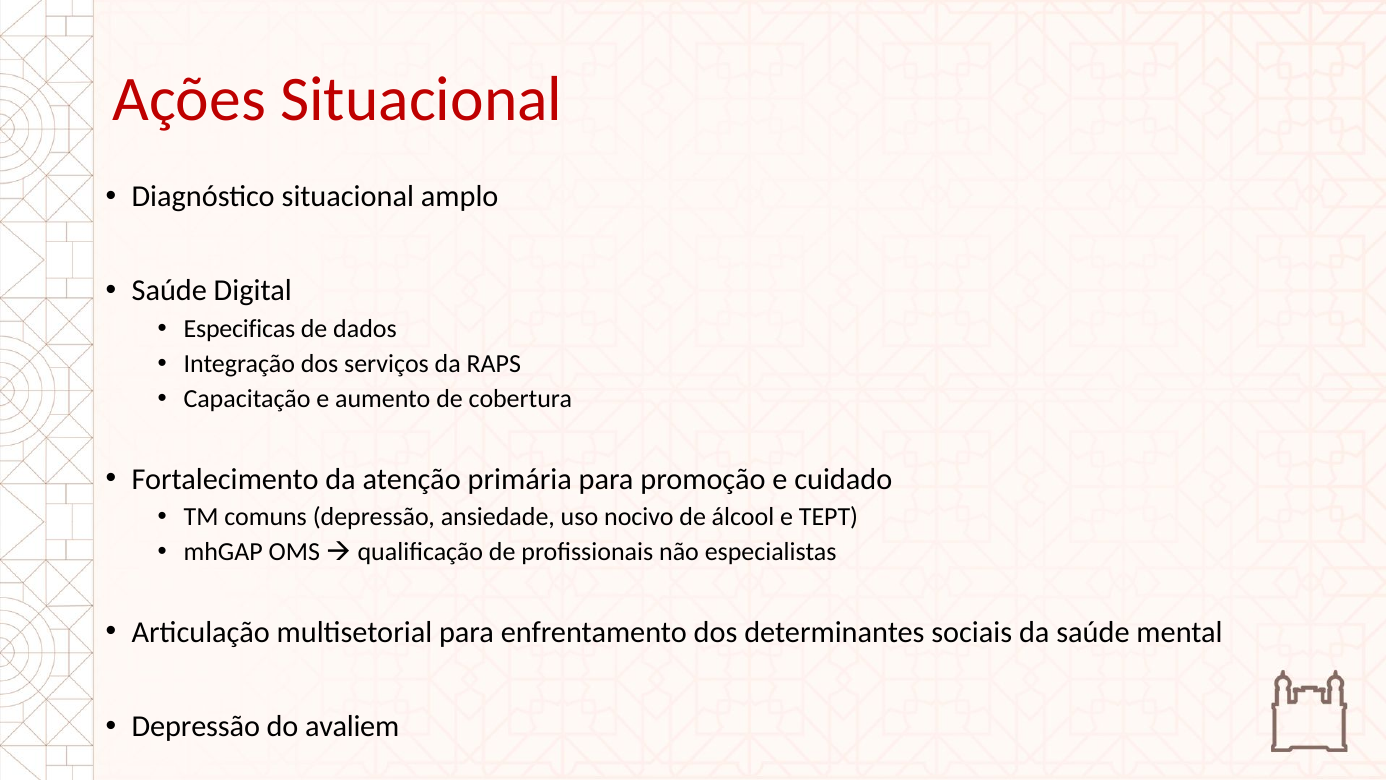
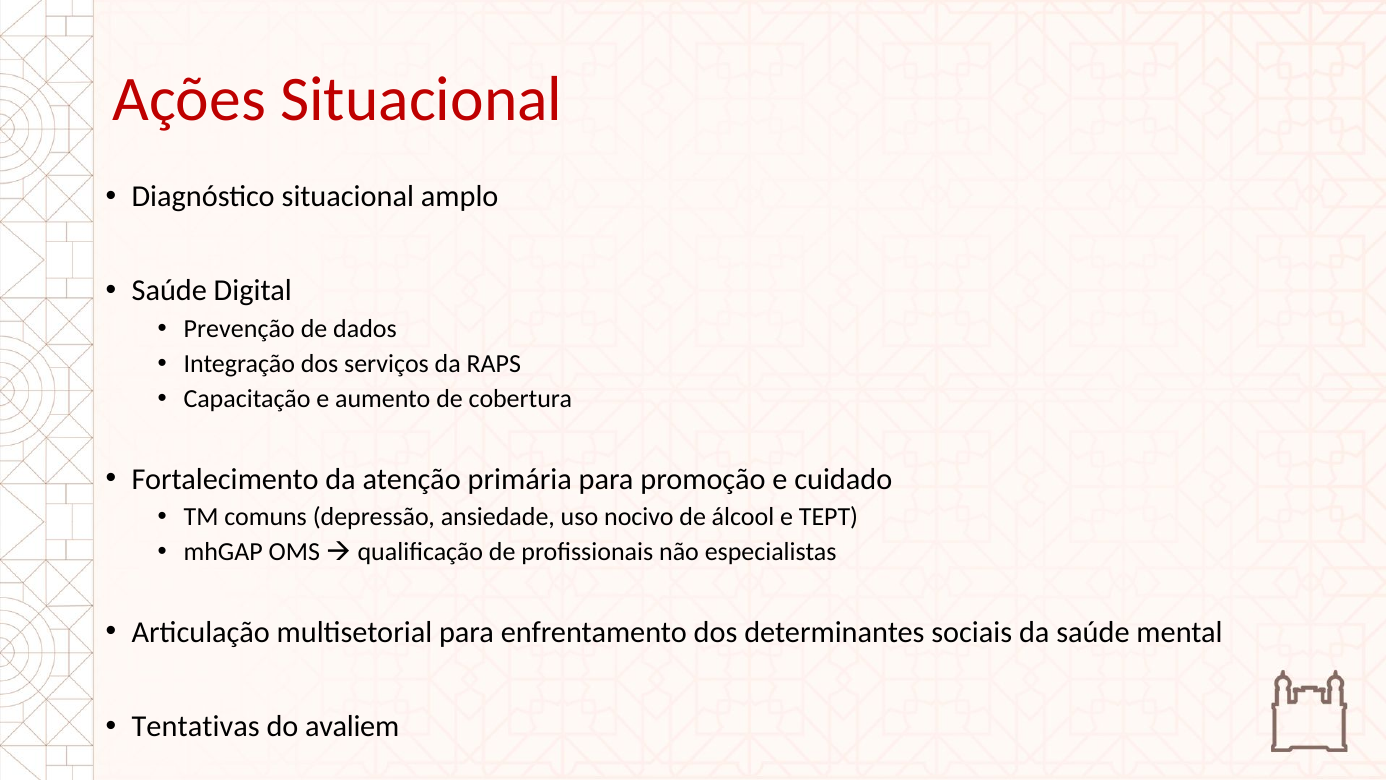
Especificas: Especificas -> Prevenção
Depressão at (196, 726): Depressão -> Tentativas
